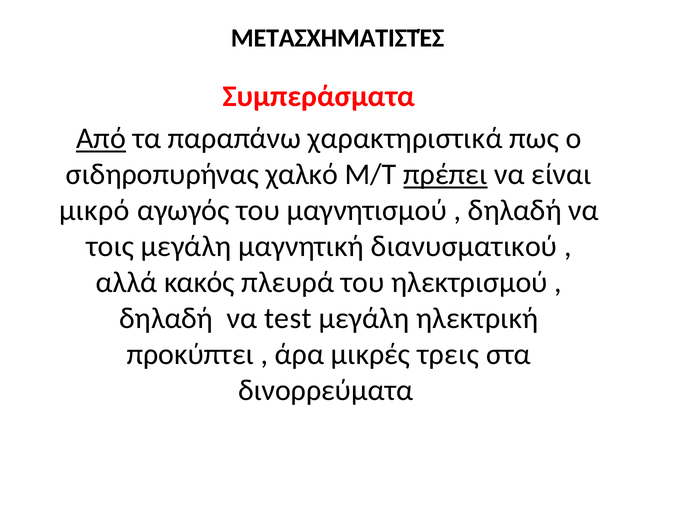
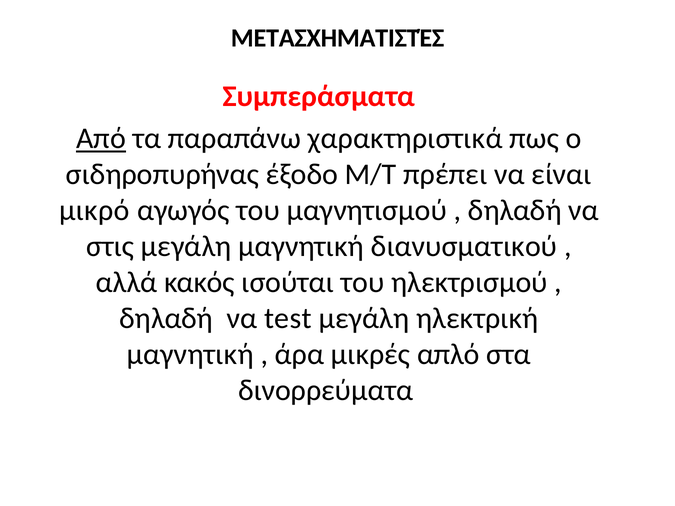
χαλκό: χαλκό -> έξοδο
πρέπει underline: present -> none
τοις: τοις -> στις
πλευρά: πλευρά -> ισούται
προκύπτει at (190, 355): προκύπτει -> μαγνητική
τρεις: τρεις -> απλό
